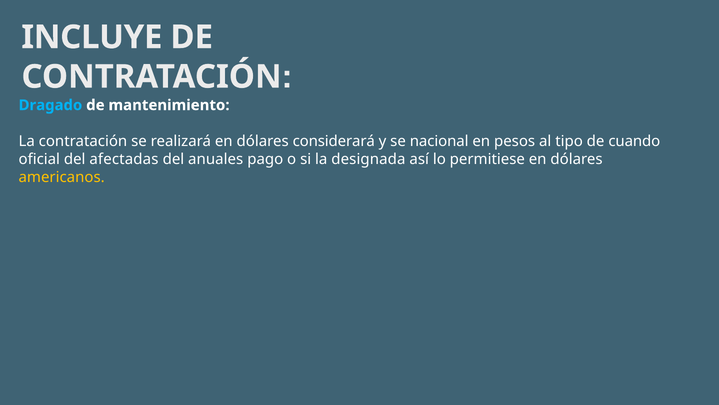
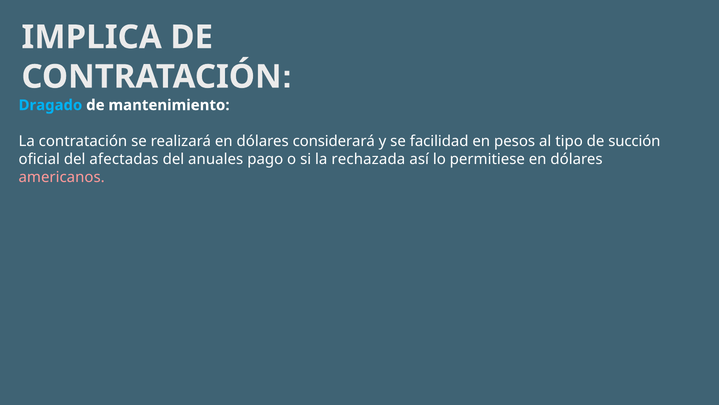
INCLUYE: INCLUYE -> IMPLICA
nacional: nacional -> facilidad
cuando: cuando -> succión
designada: designada -> rechazada
americanos colour: yellow -> pink
